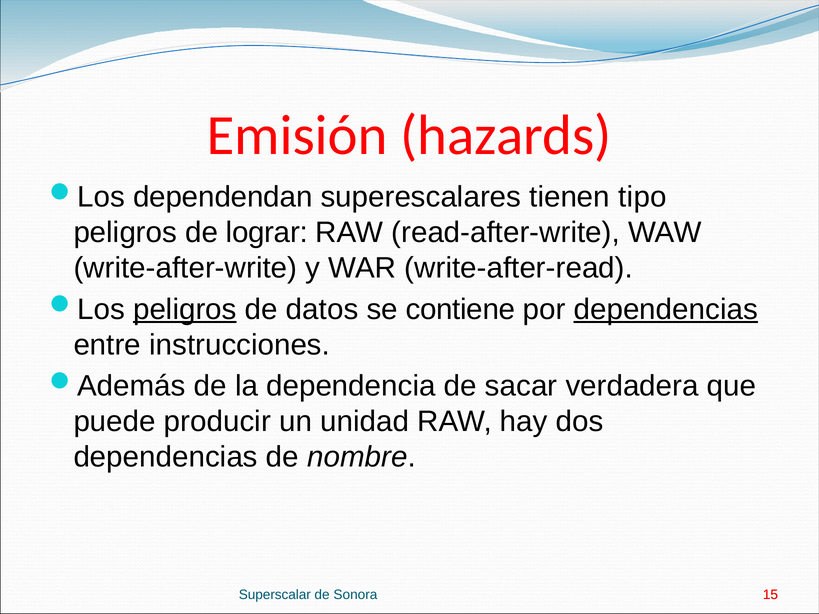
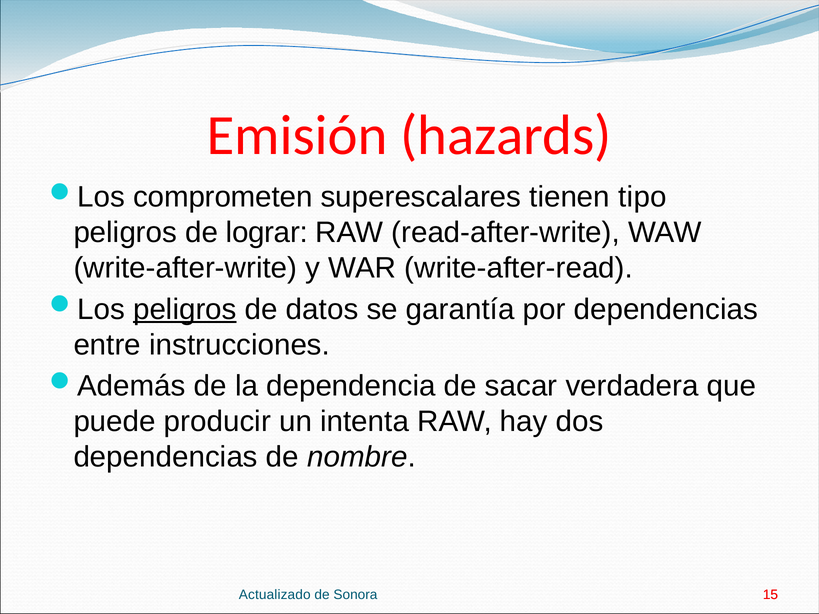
dependendan: dependendan -> comprometen
contiene: contiene -> garantía
dependencias at (666, 310) underline: present -> none
unidad: unidad -> intenta
Superscalar: Superscalar -> Actualizado
